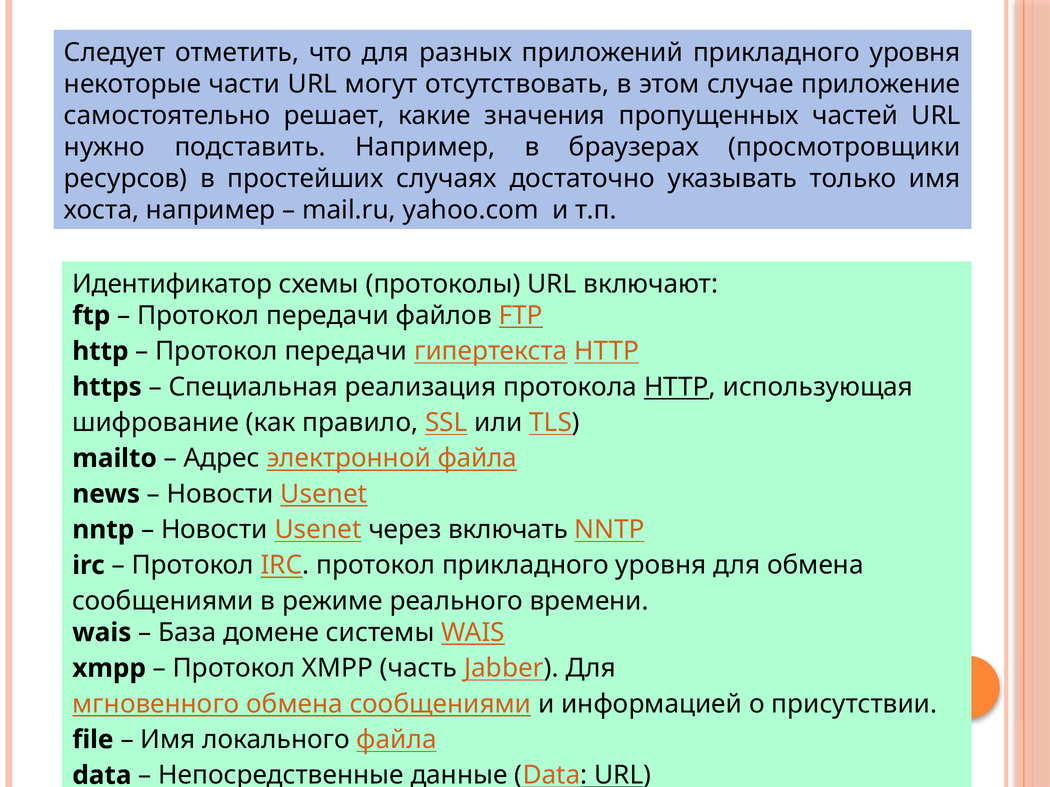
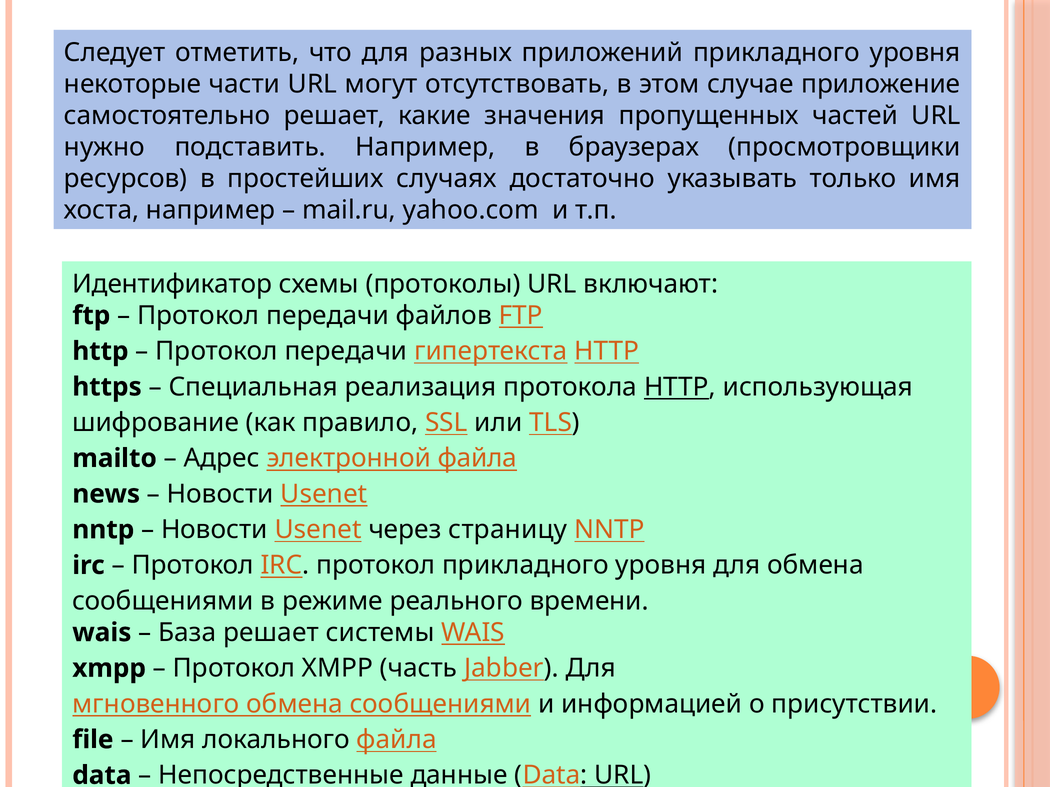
включать: включать -> страницу
База домене: домене -> решает
